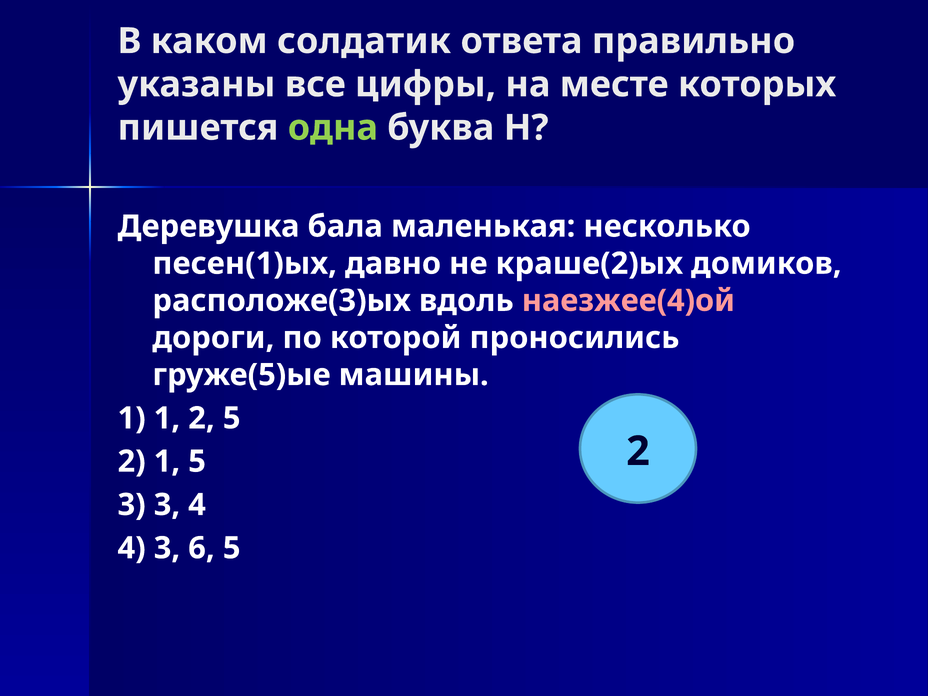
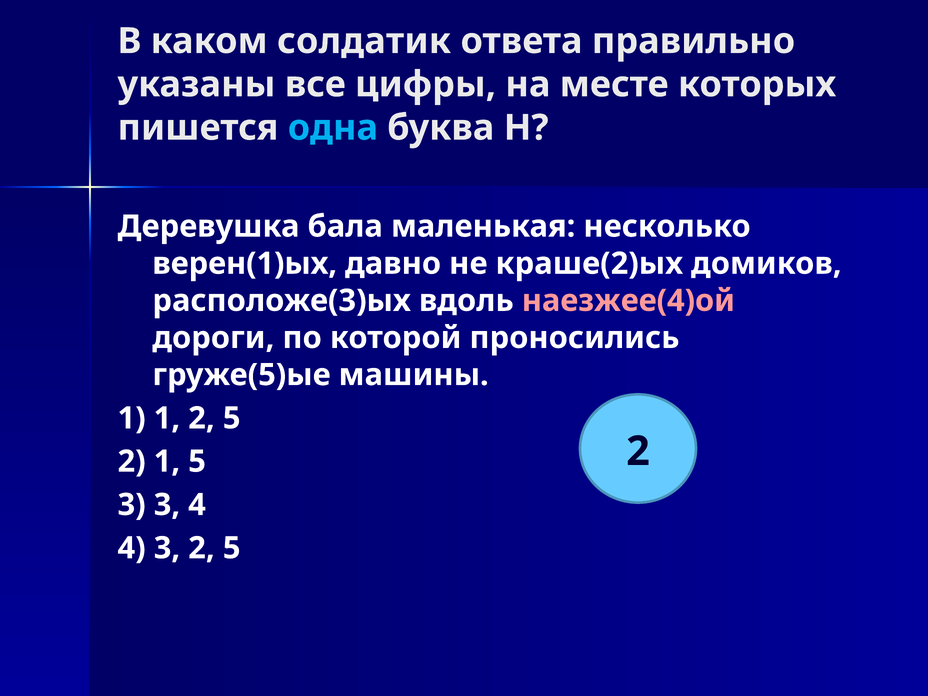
одна colour: light green -> light blue
песен(1)ых: песен(1)ых -> верен(1)ых
3 6: 6 -> 2
